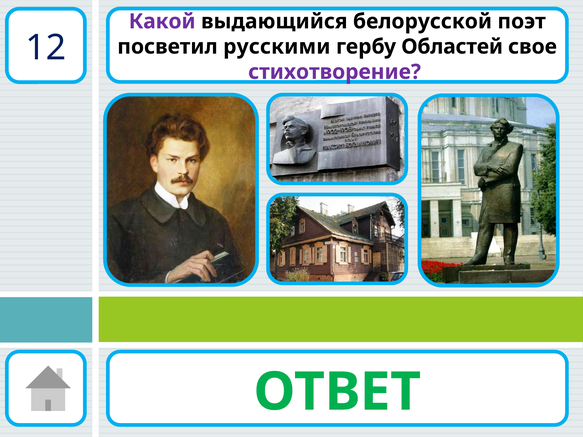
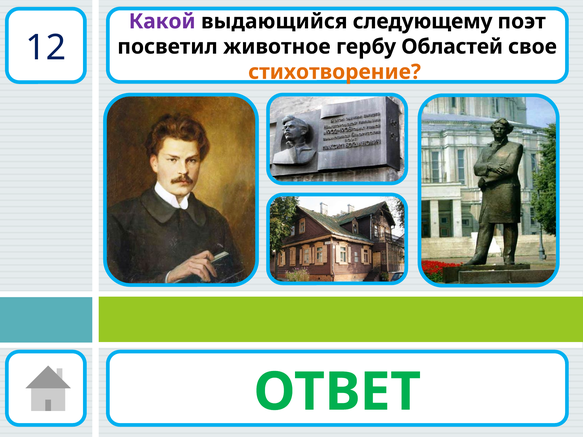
белорусской: белорусской -> следующему
русскими: русскими -> животное
стихотворение colour: purple -> orange
